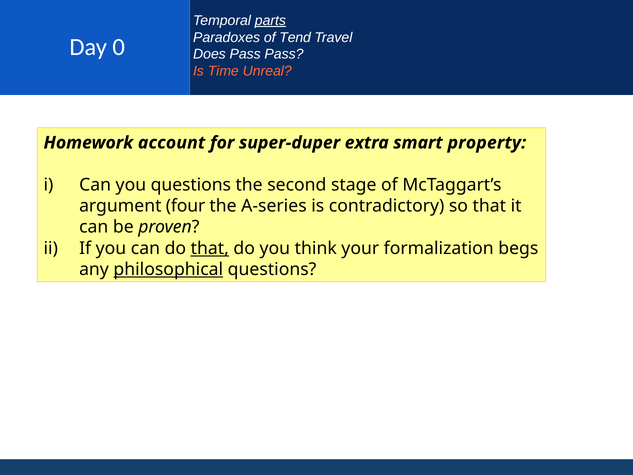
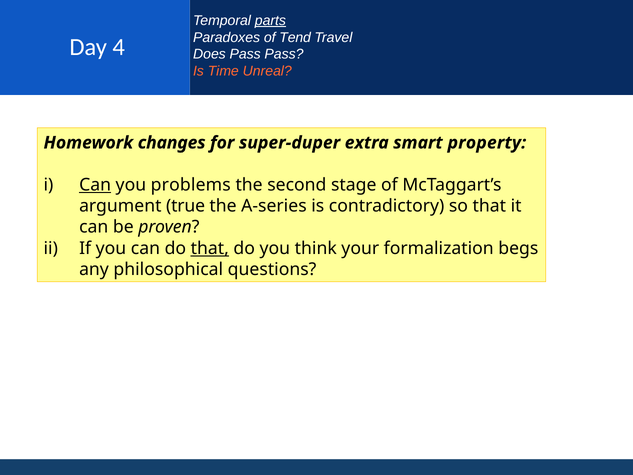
0: 0 -> 4
account: account -> changes
Can at (95, 185) underline: none -> present
you questions: questions -> problems
four: four -> true
philosophical underline: present -> none
